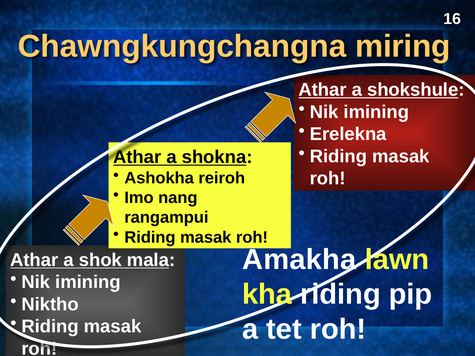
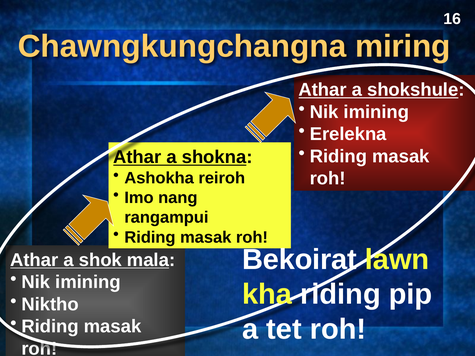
Amakha: Amakha -> Bekoirat
